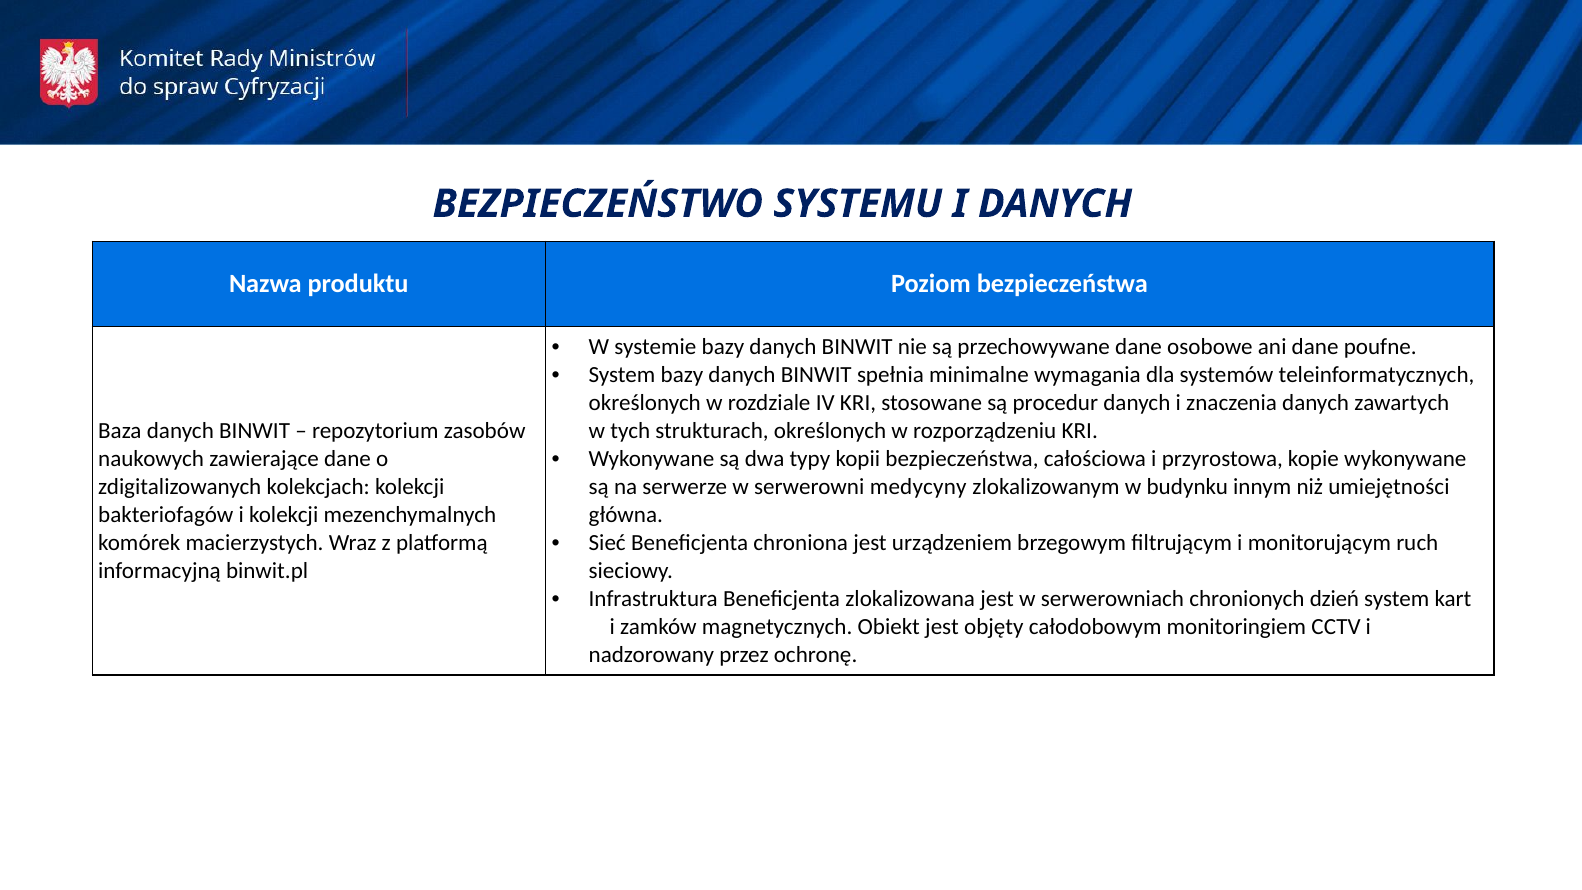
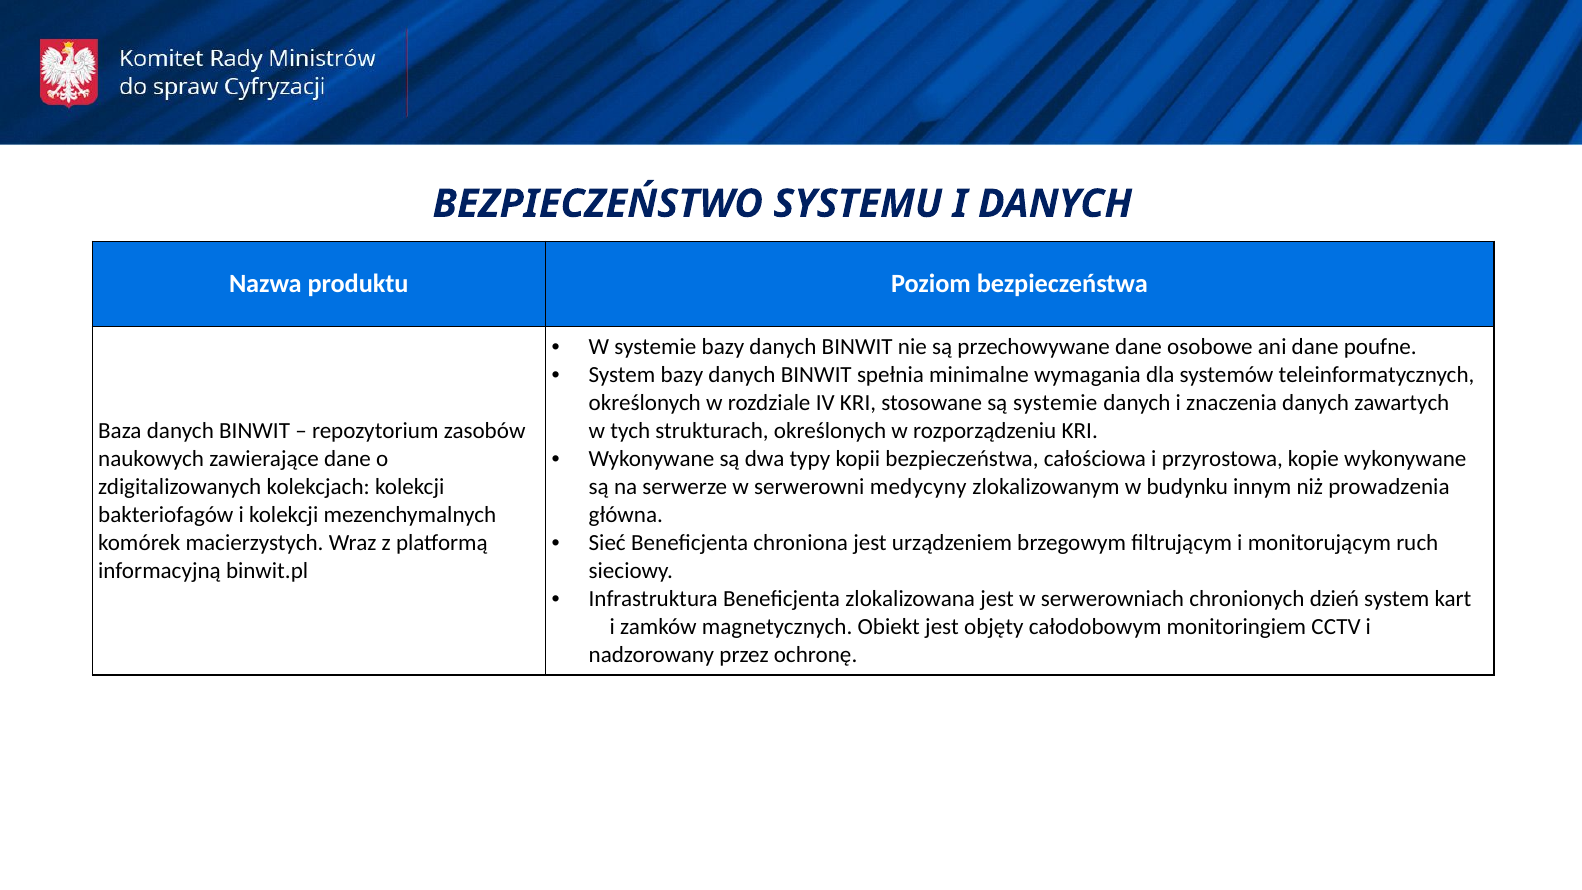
są procedur: procedur -> systemie
umiejętności: umiejętności -> prowadzenia
